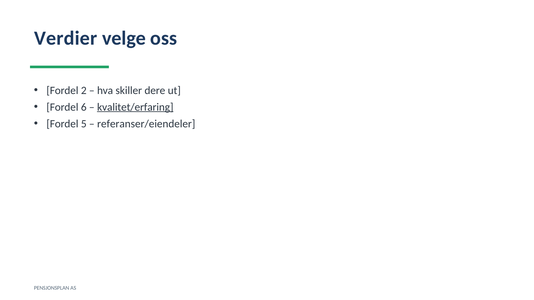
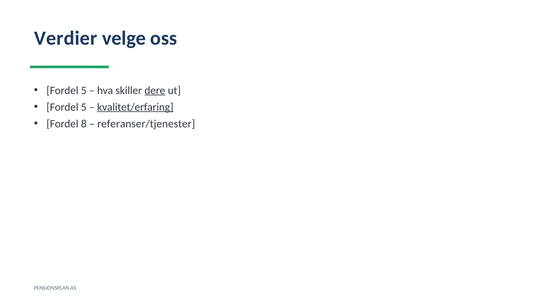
2 at (84, 90): 2 -> 5
dere underline: none -> present
6 at (84, 107): 6 -> 5
5: 5 -> 8
referanser/eiendeler: referanser/eiendeler -> referanser/tjenester
